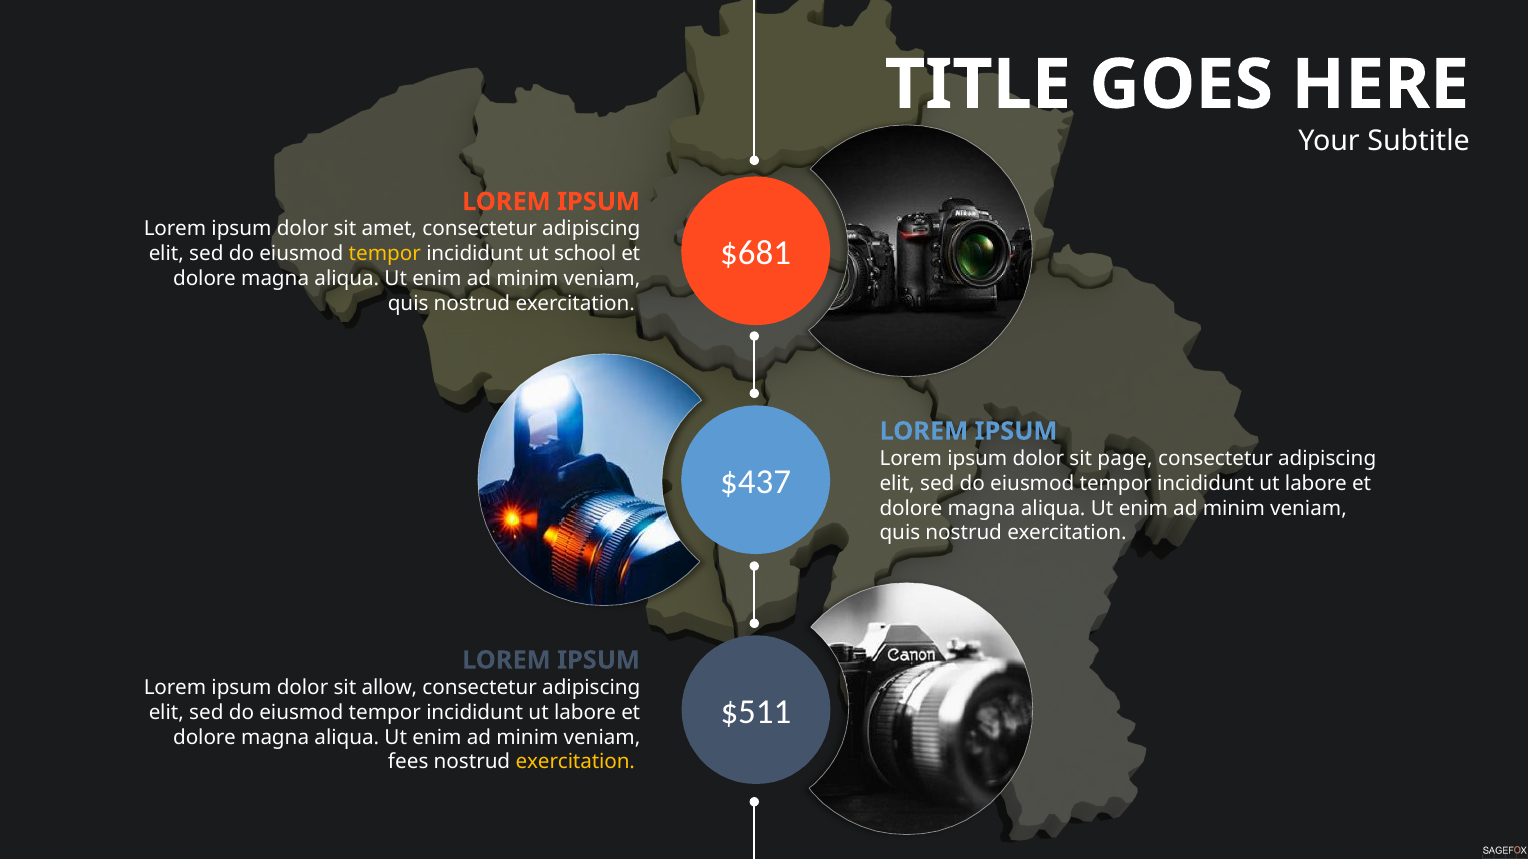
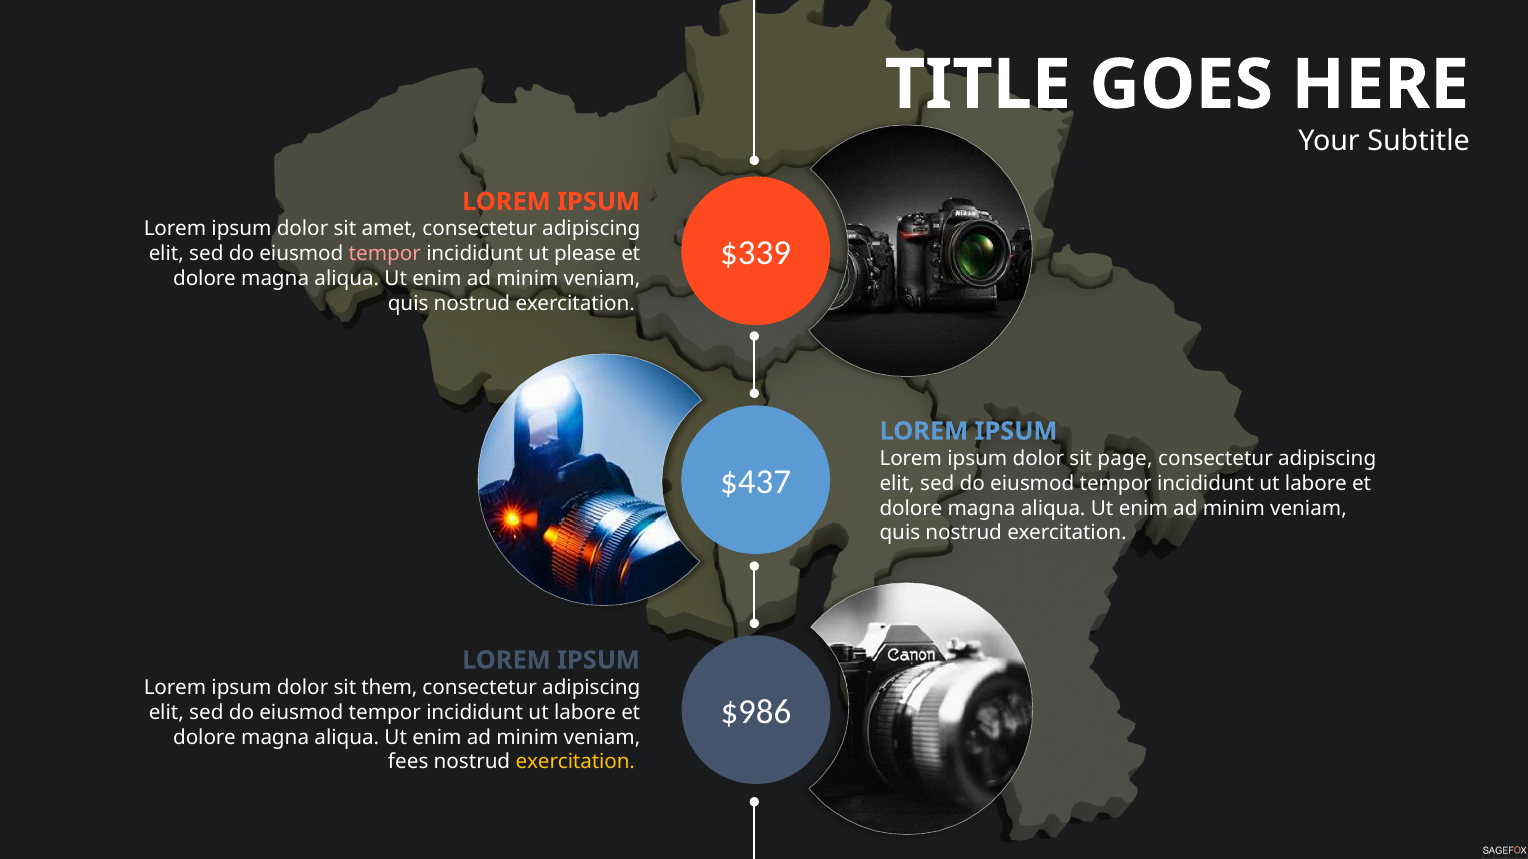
$681: $681 -> $339
tempor at (385, 254) colour: yellow -> pink
school: school -> please
allow: allow -> them
$511: $511 -> $986
